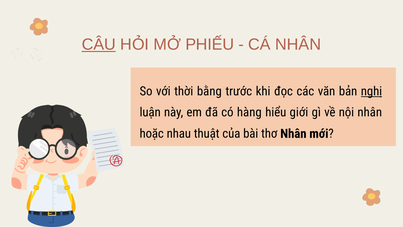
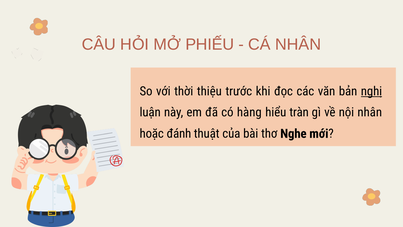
CÂU underline: present -> none
bằng: bằng -> thiệu
giới: giới -> tràn
nhau: nhau -> đánh
thơ Nhân: Nhân -> Nghe
